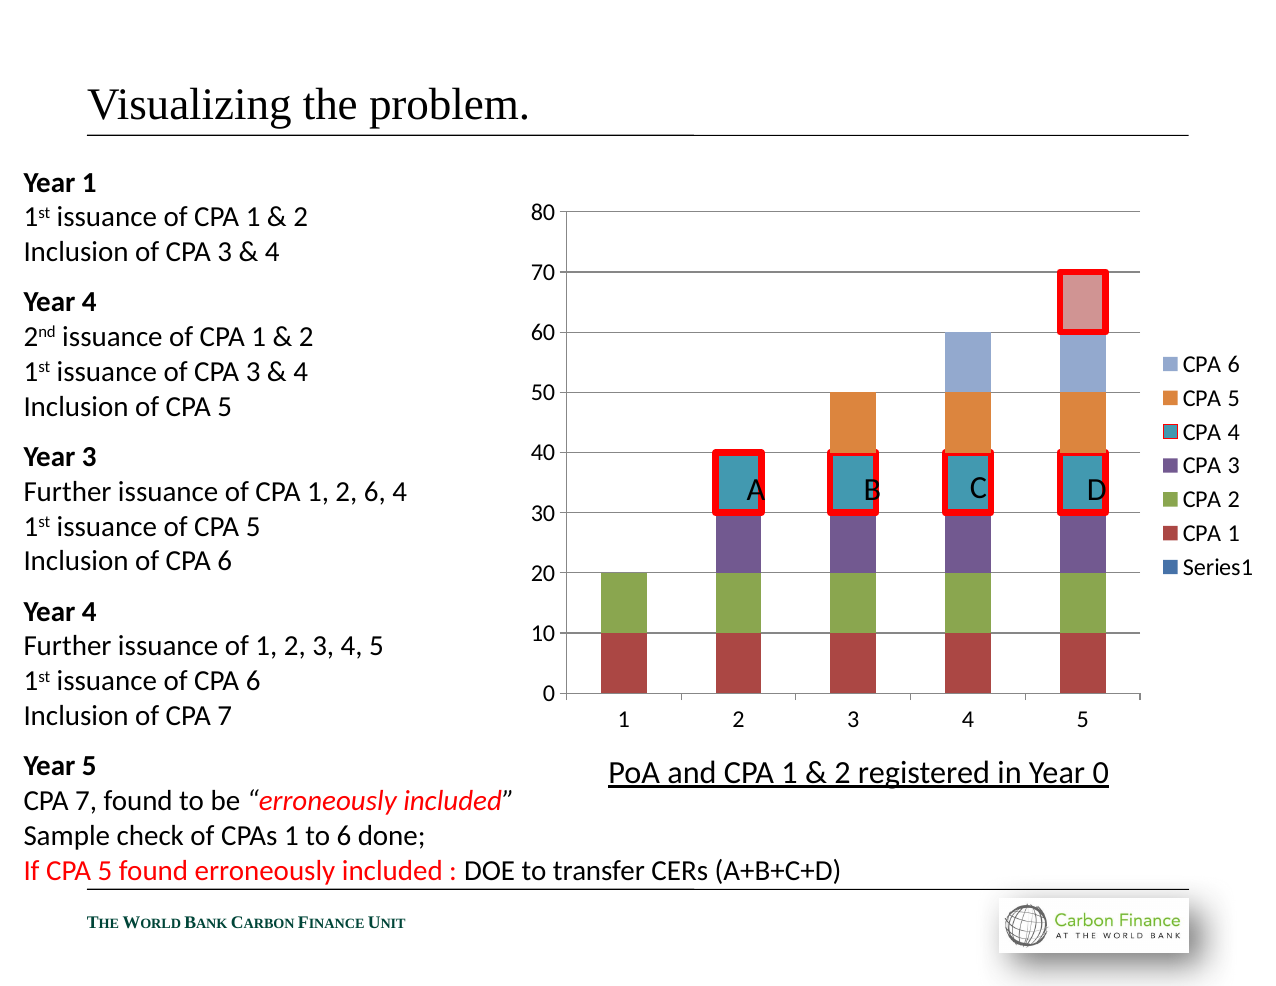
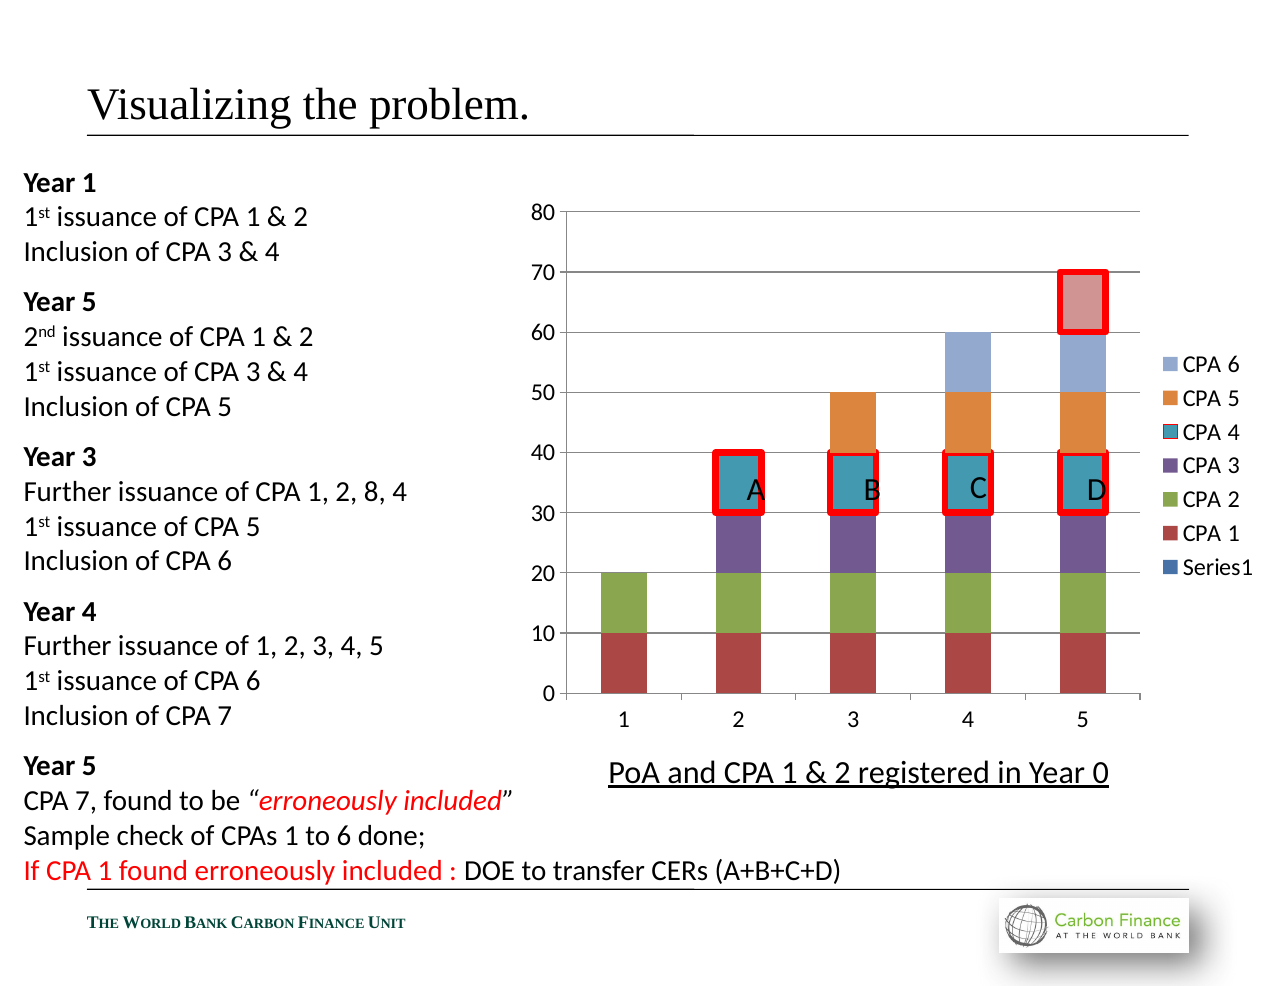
4 at (89, 302): 4 -> 5
2 6: 6 -> 8
If CPA 5: 5 -> 1
